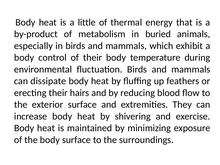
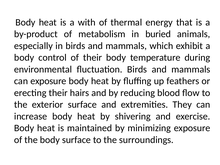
little: little -> with
can dissipate: dissipate -> exposure
